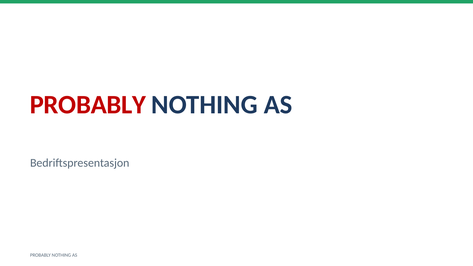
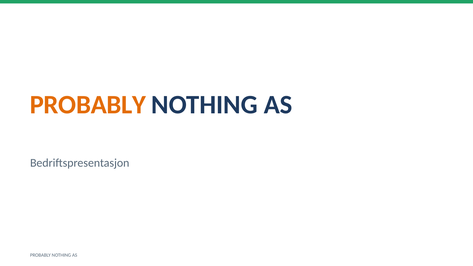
PROBABLY at (88, 105) colour: red -> orange
